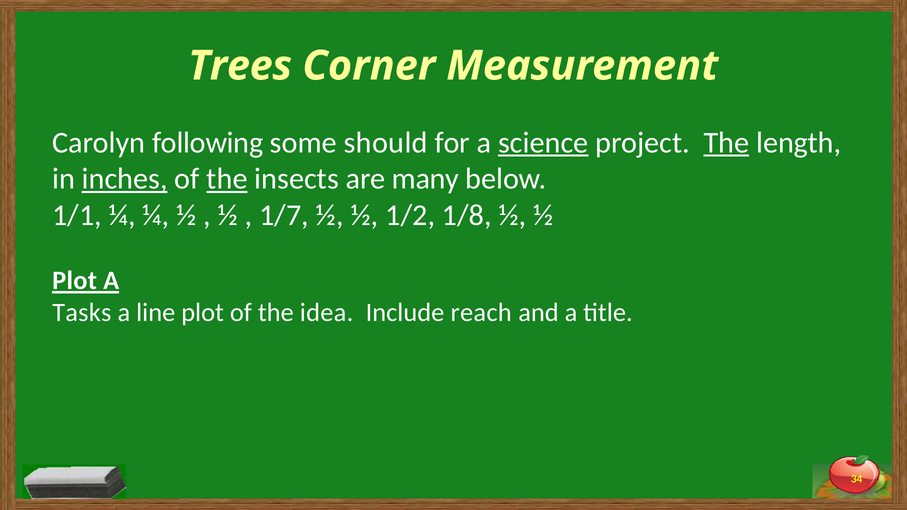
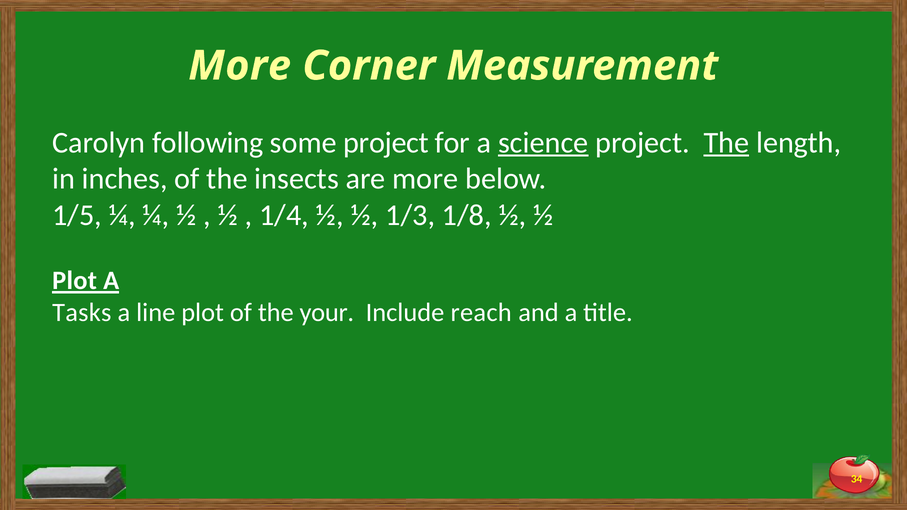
Trees at (240, 66): Trees -> More
some should: should -> project
inches underline: present -> none
the at (227, 179) underline: present -> none
are many: many -> more
1/1: 1/1 -> 1/5
1/7: 1/7 -> 1/4
1/2: 1/2 -> 1/3
idea: idea -> your
